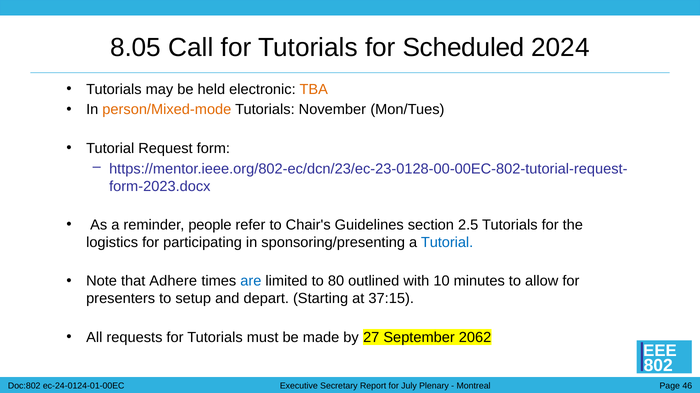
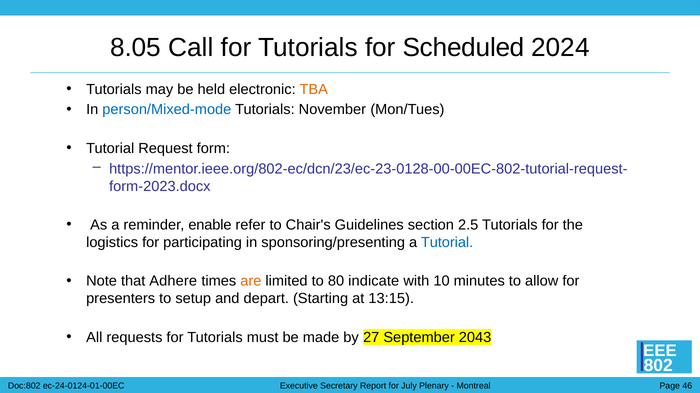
person/Mixed-mode colour: orange -> blue
people: people -> enable
are colour: blue -> orange
outlined: outlined -> indicate
37:15: 37:15 -> 13:15
2062: 2062 -> 2043
